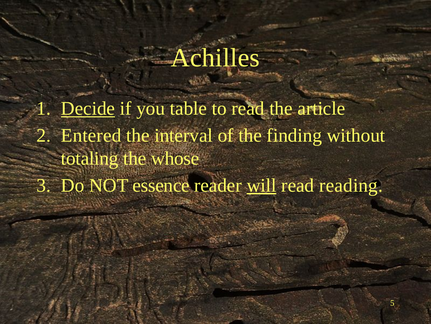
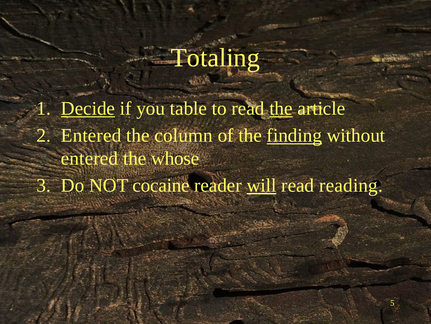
Achilles: Achilles -> Totaling
the at (281, 108) underline: none -> present
interval: interval -> column
finding underline: none -> present
totaling at (90, 158): totaling -> entered
essence: essence -> cocaine
